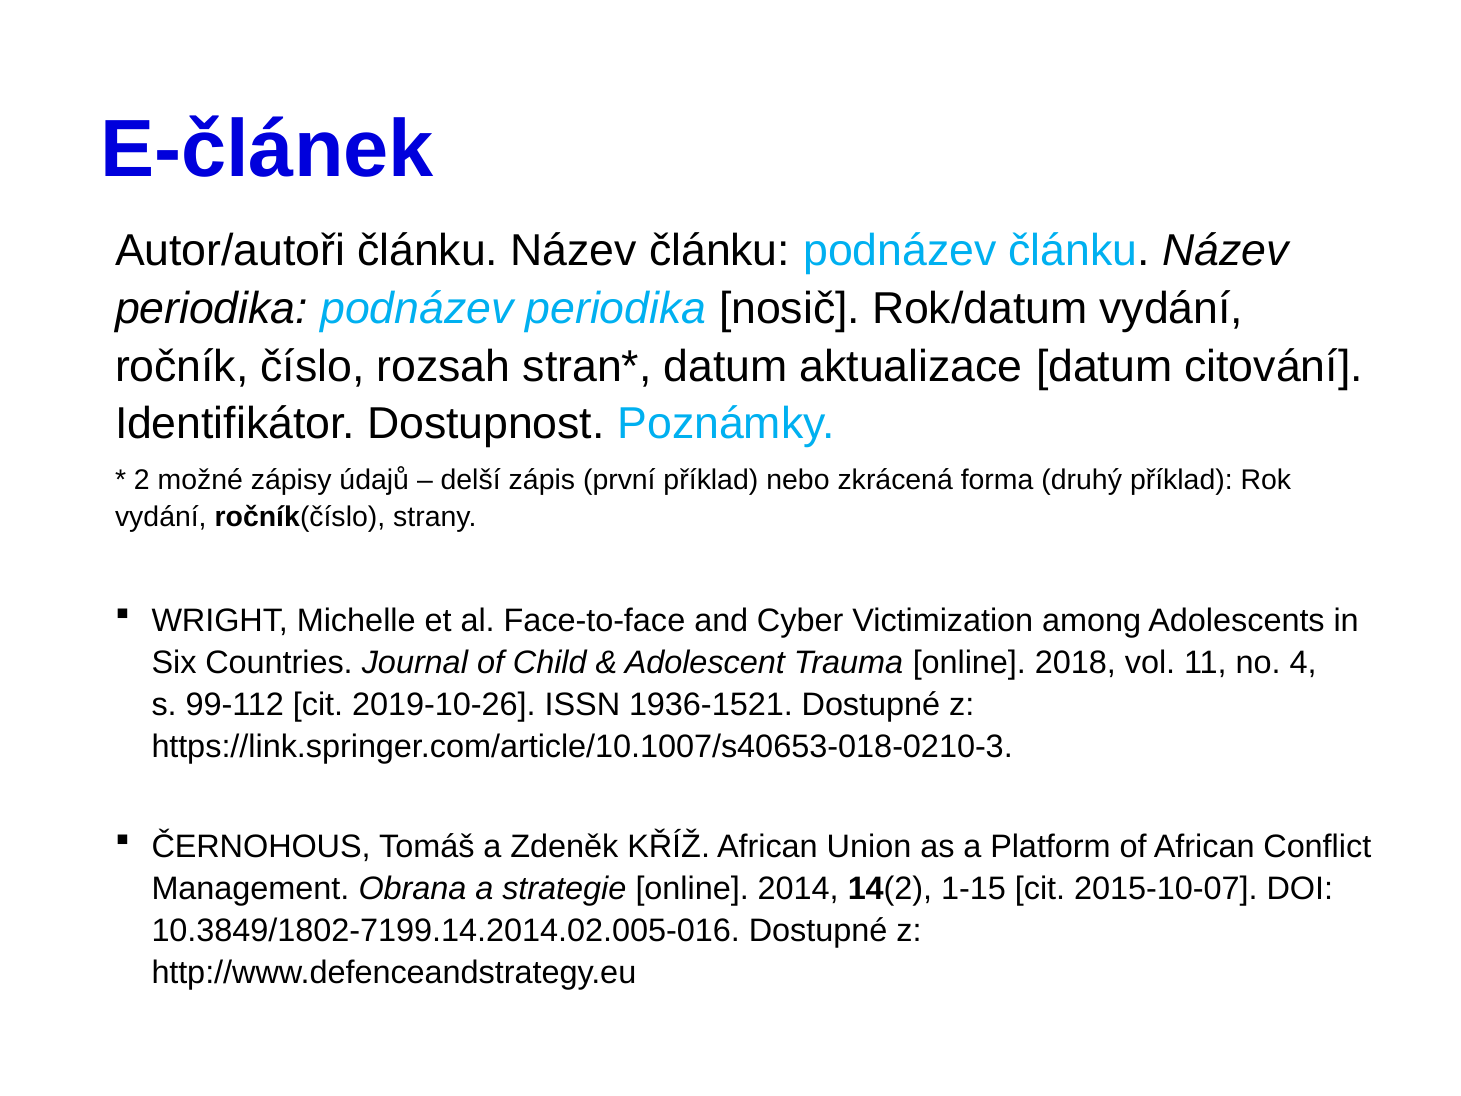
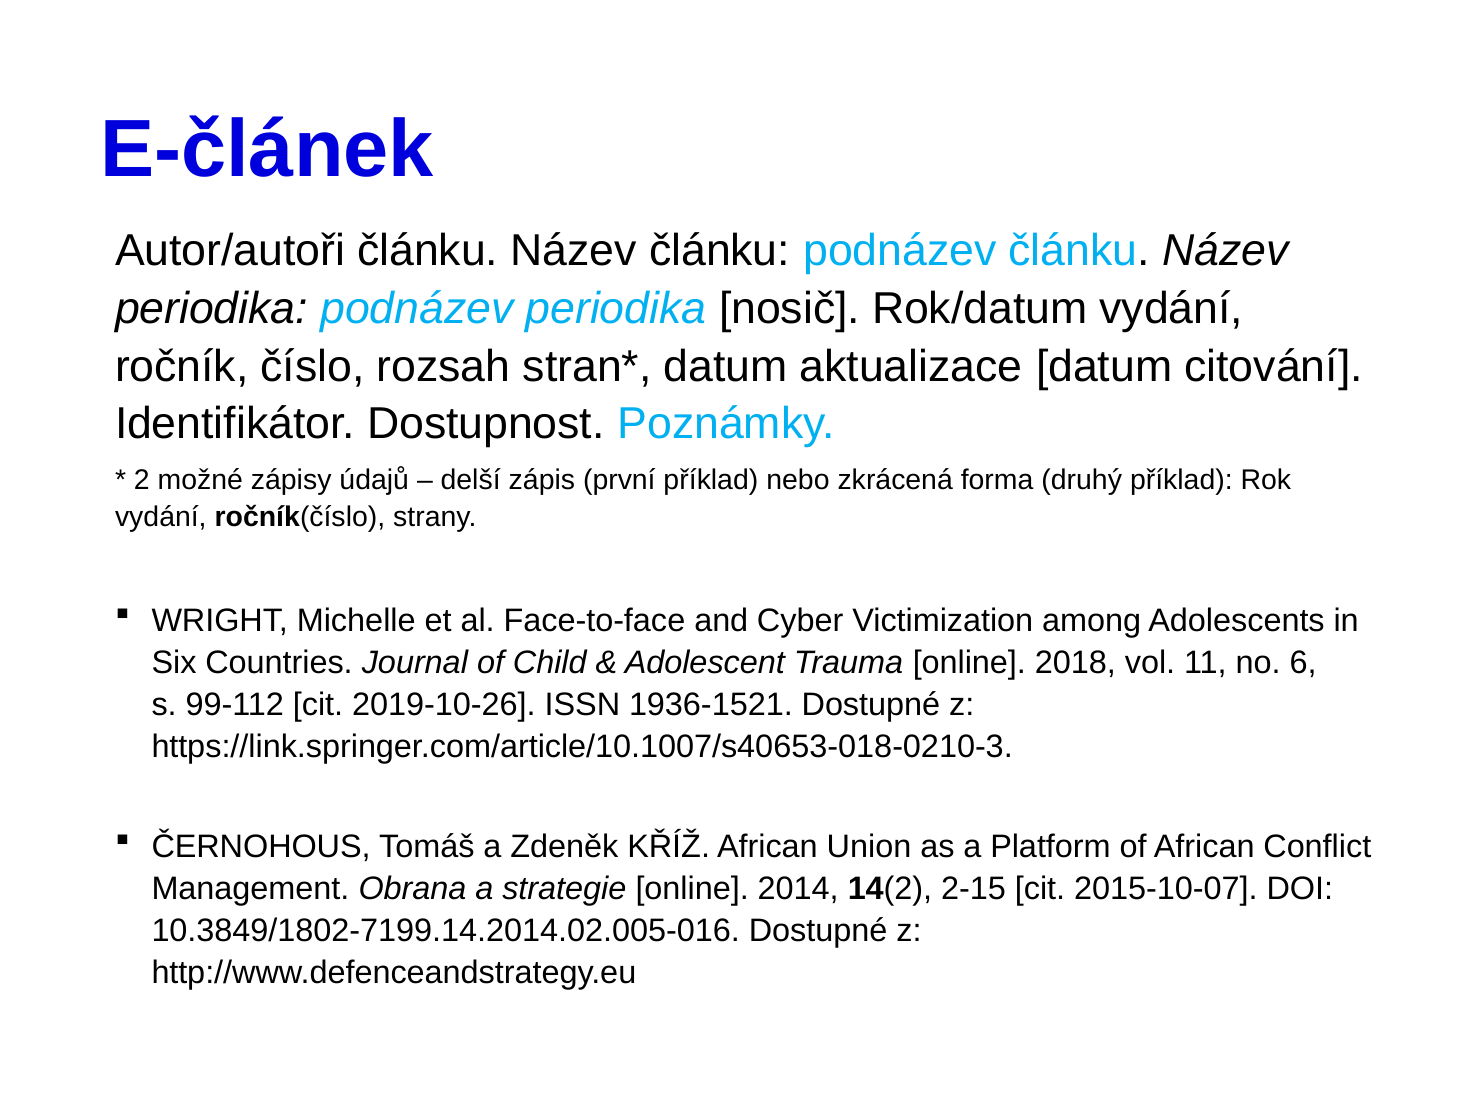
4: 4 -> 6
1-15: 1-15 -> 2-15
